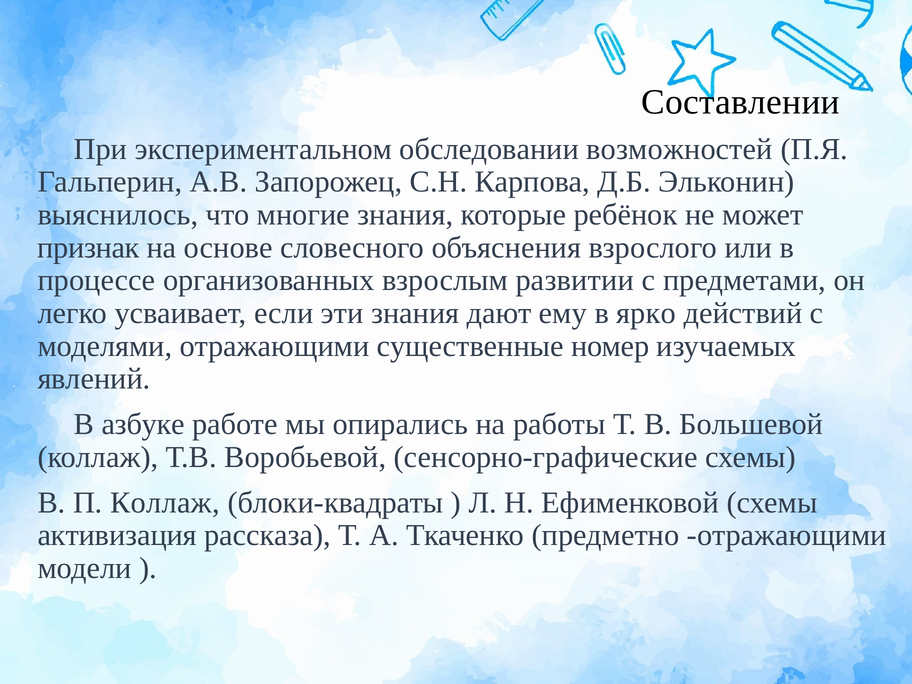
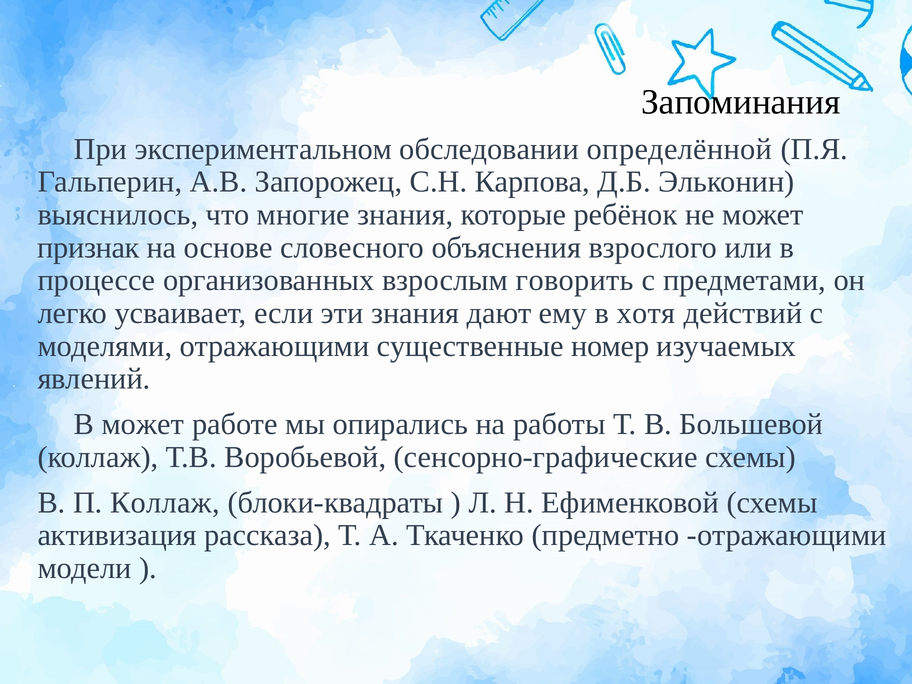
Составлении: Составлении -> Запоминания
возможностей: возможностей -> определённой
развитии: развитии -> говорить
ярко: ярко -> хотя
В азбуке: азбуке -> может
